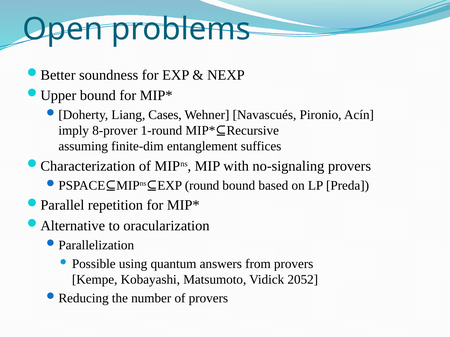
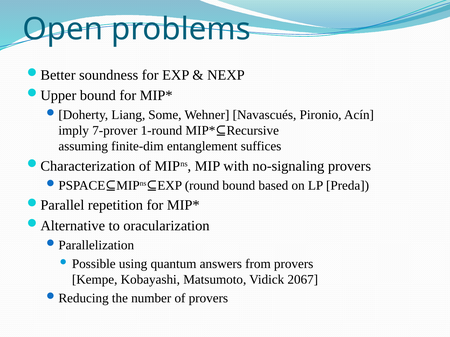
Cases: Cases -> Some
8-prover: 8-prover -> 7-prover
2052: 2052 -> 2067
